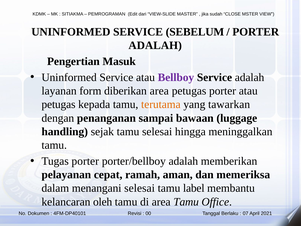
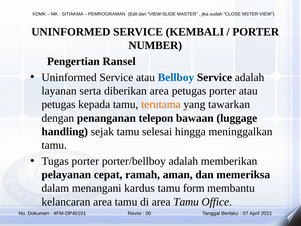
SEBELUM: SEBELUM -> KEMBALI
ADALAH at (155, 45): ADALAH -> NUMBER
Masuk: Masuk -> Ransel
Bellboy colour: purple -> blue
form: form -> serta
sampai: sampai -> telepon
menangani selesai: selesai -> kardus
label: label -> form
kelancaran oleh: oleh -> area
